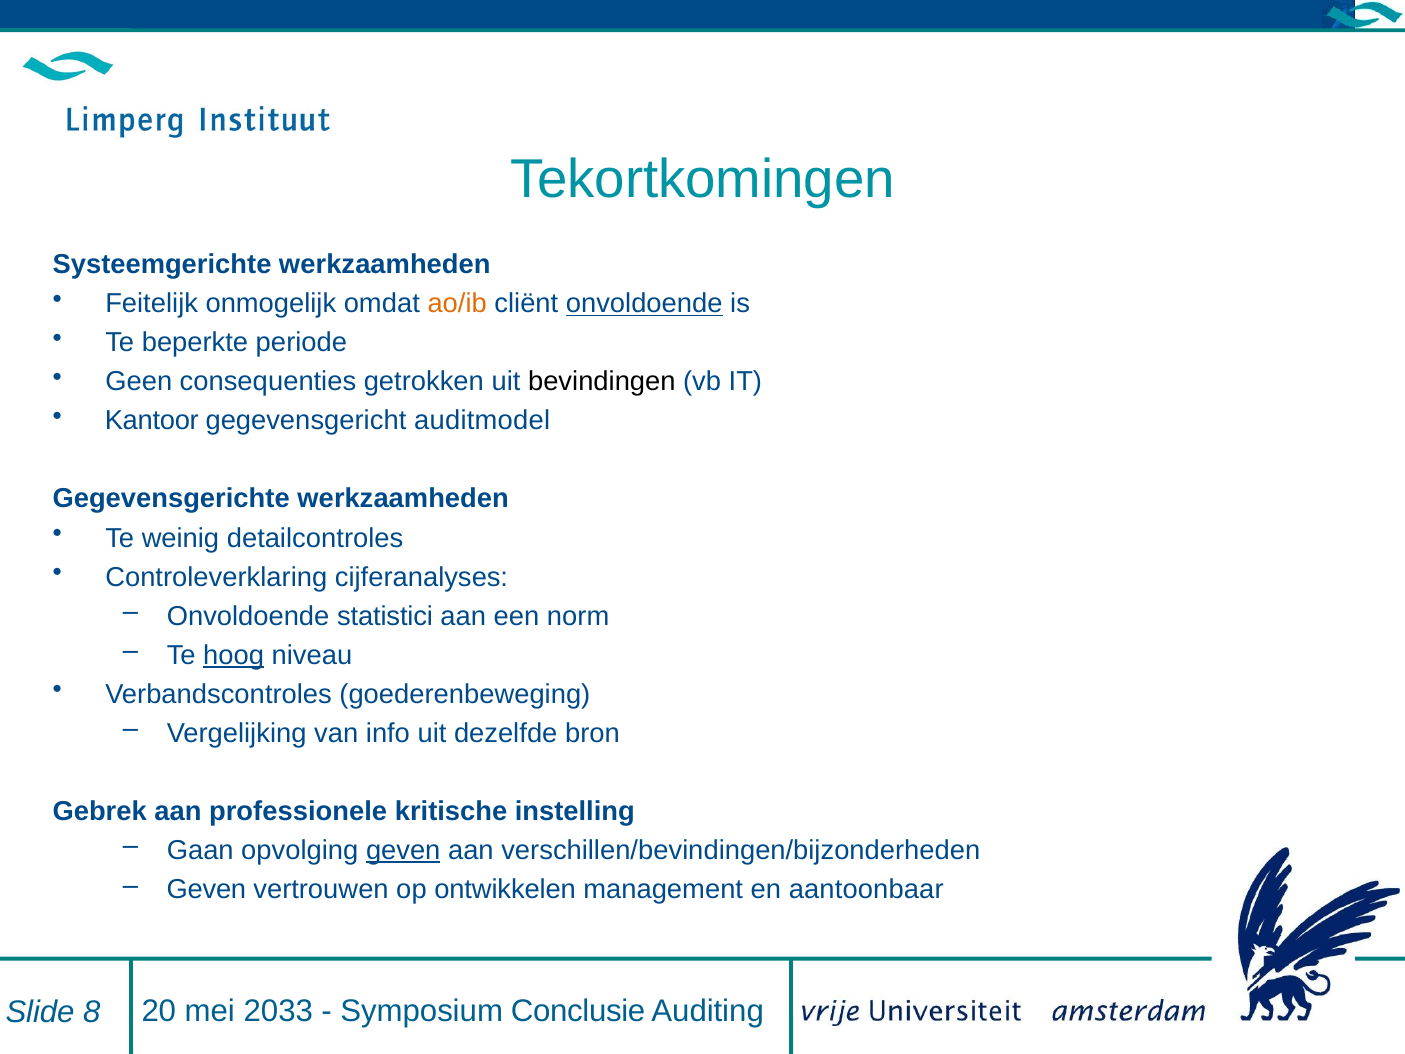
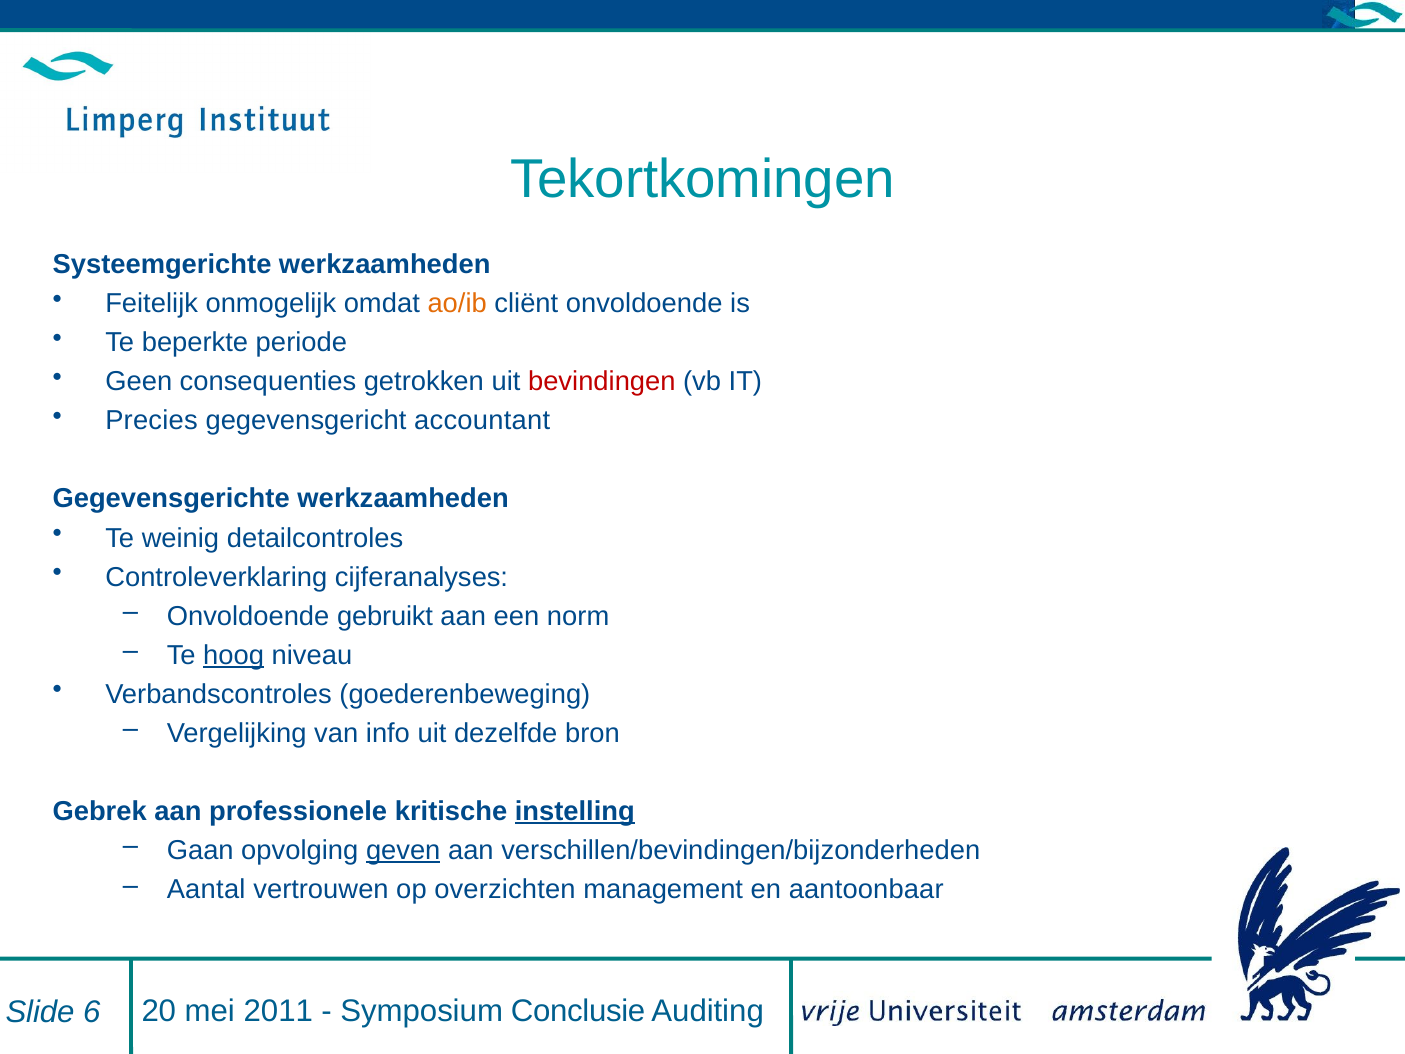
onvoldoende at (644, 304) underline: present -> none
bevindingen colour: black -> red
Kantoor: Kantoor -> Precies
auditmodel: auditmodel -> accountant
statistici: statistici -> gebruikt
instelling underline: none -> present
Geven at (206, 889): Geven -> Aantal
ontwikkelen: ontwikkelen -> overzichten
2033: 2033 -> 2011
8: 8 -> 6
